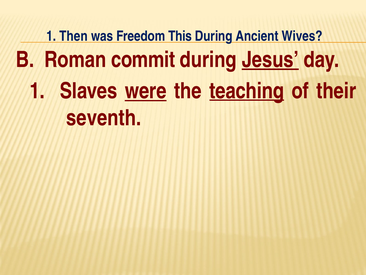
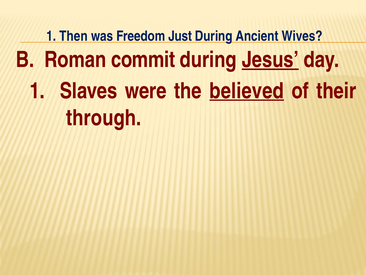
This: This -> Just
were underline: present -> none
teaching: teaching -> believed
seventh: seventh -> through
